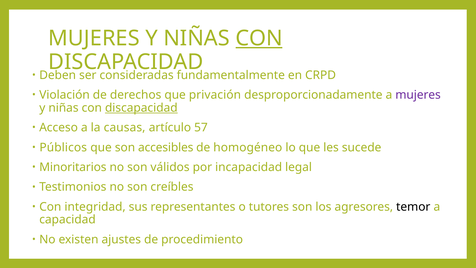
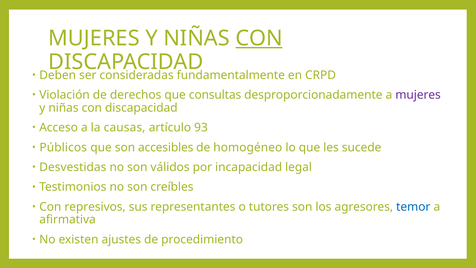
privación: privación -> consultas
discapacidad at (141, 108) underline: present -> none
57: 57 -> 93
Minoritarios: Minoritarios -> Desvestidas
integridad: integridad -> represivos
temor colour: black -> blue
capacidad: capacidad -> afirmativa
